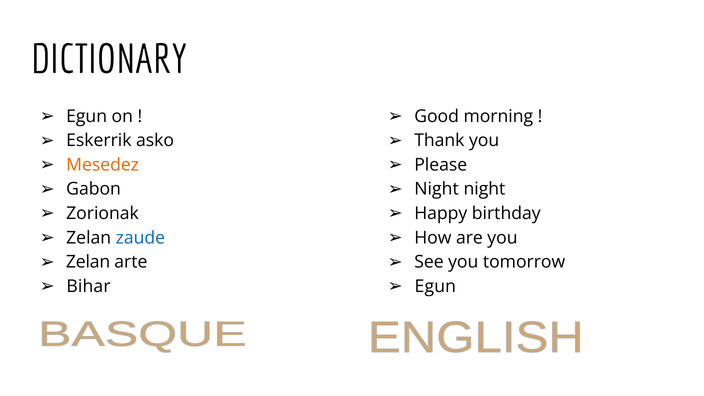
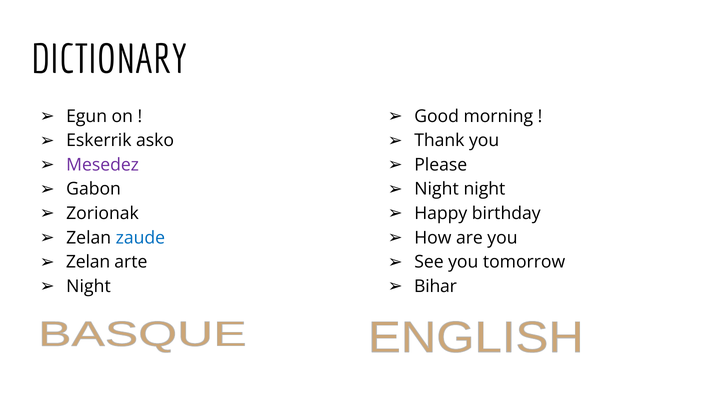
Mesedez colour: orange -> purple
Bihar at (89, 286): Bihar -> Night
Egun at (435, 286): Egun -> Bihar
